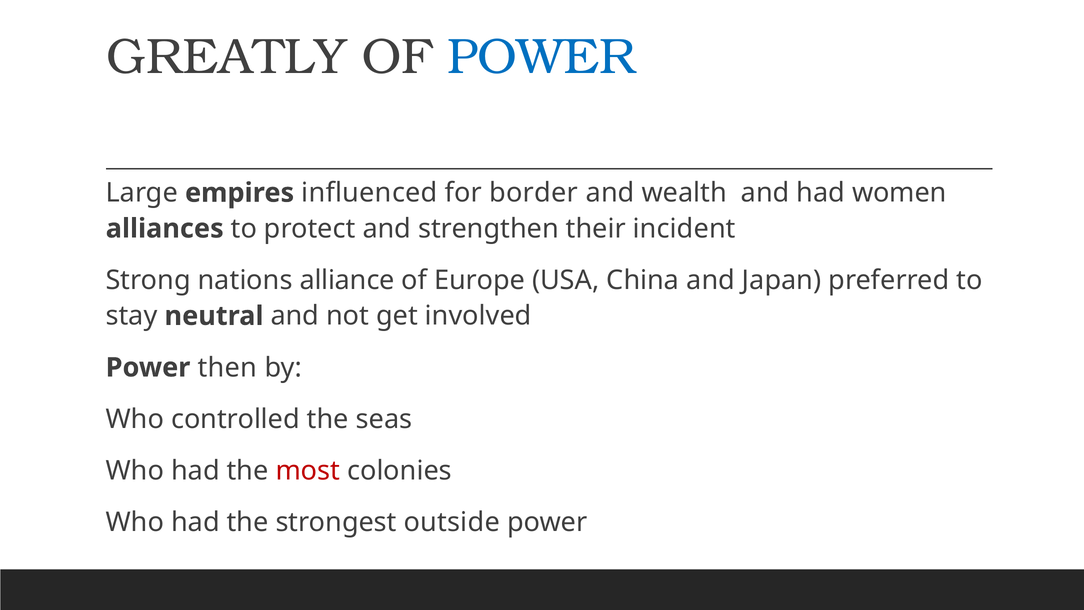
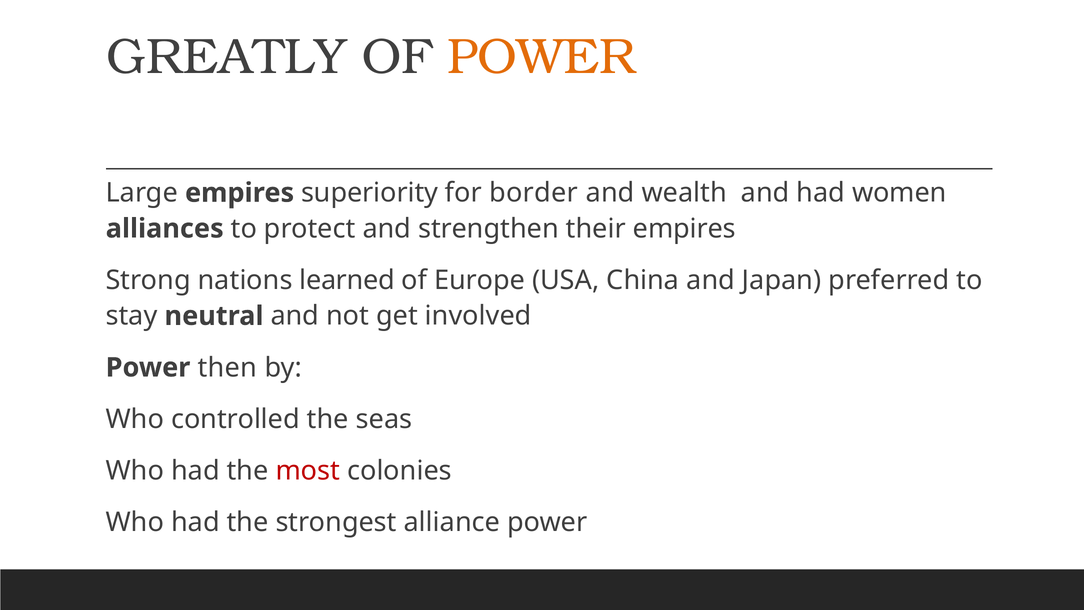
POWER at (541, 57) colour: blue -> orange
influenced: influenced -> superiority
their incident: incident -> empires
alliance: alliance -> learned
outside: outside -> alliance
